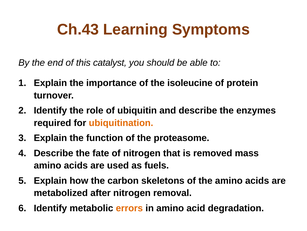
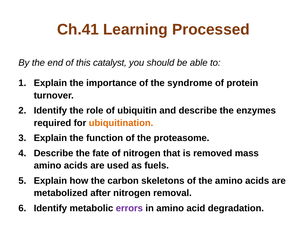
Ch.43: Ch.43 -> Ch.41
Symptoms: Symptoms -> Processed
isoleucine: isoleucine -> syndrome
errors colour: orange -> purple
